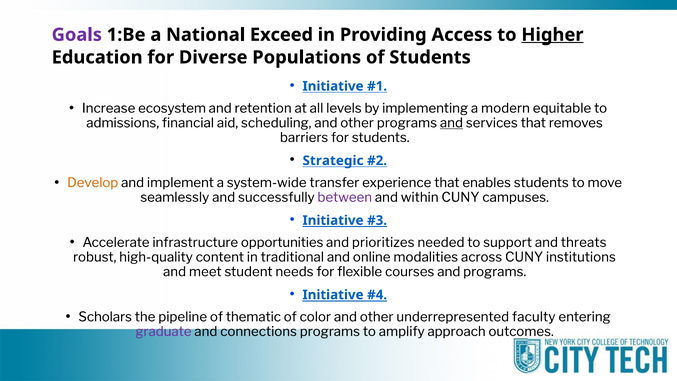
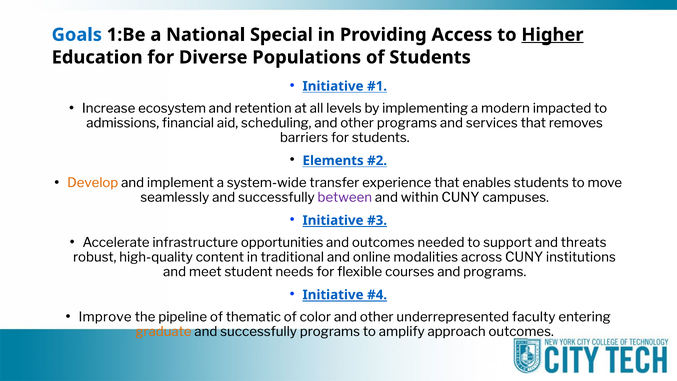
Goals colour: purple -> blue
Exceed: Exceed -> Special
equitable: equitable -> impacted
and at (451, 123) underline: present -> none
Strategic: Strategic -> Elements
and prioritizes: prioritizes -> outcomes
Scholars: Scholars -> Improve
graduate colour: purple -> orange
connections at (259, 331): connections -> successfully
